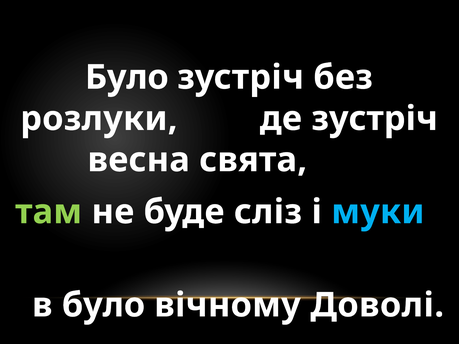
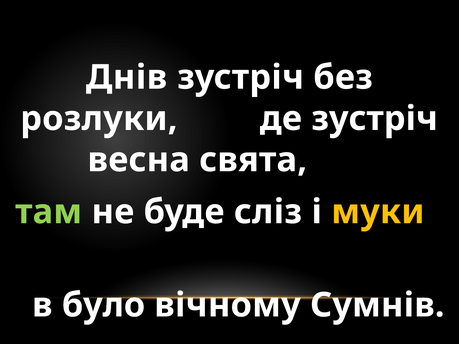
Було at (127, 77): Було -> Днів
муки colour: light blue -> yellow
Доволі: Доволі -> Сумнів
